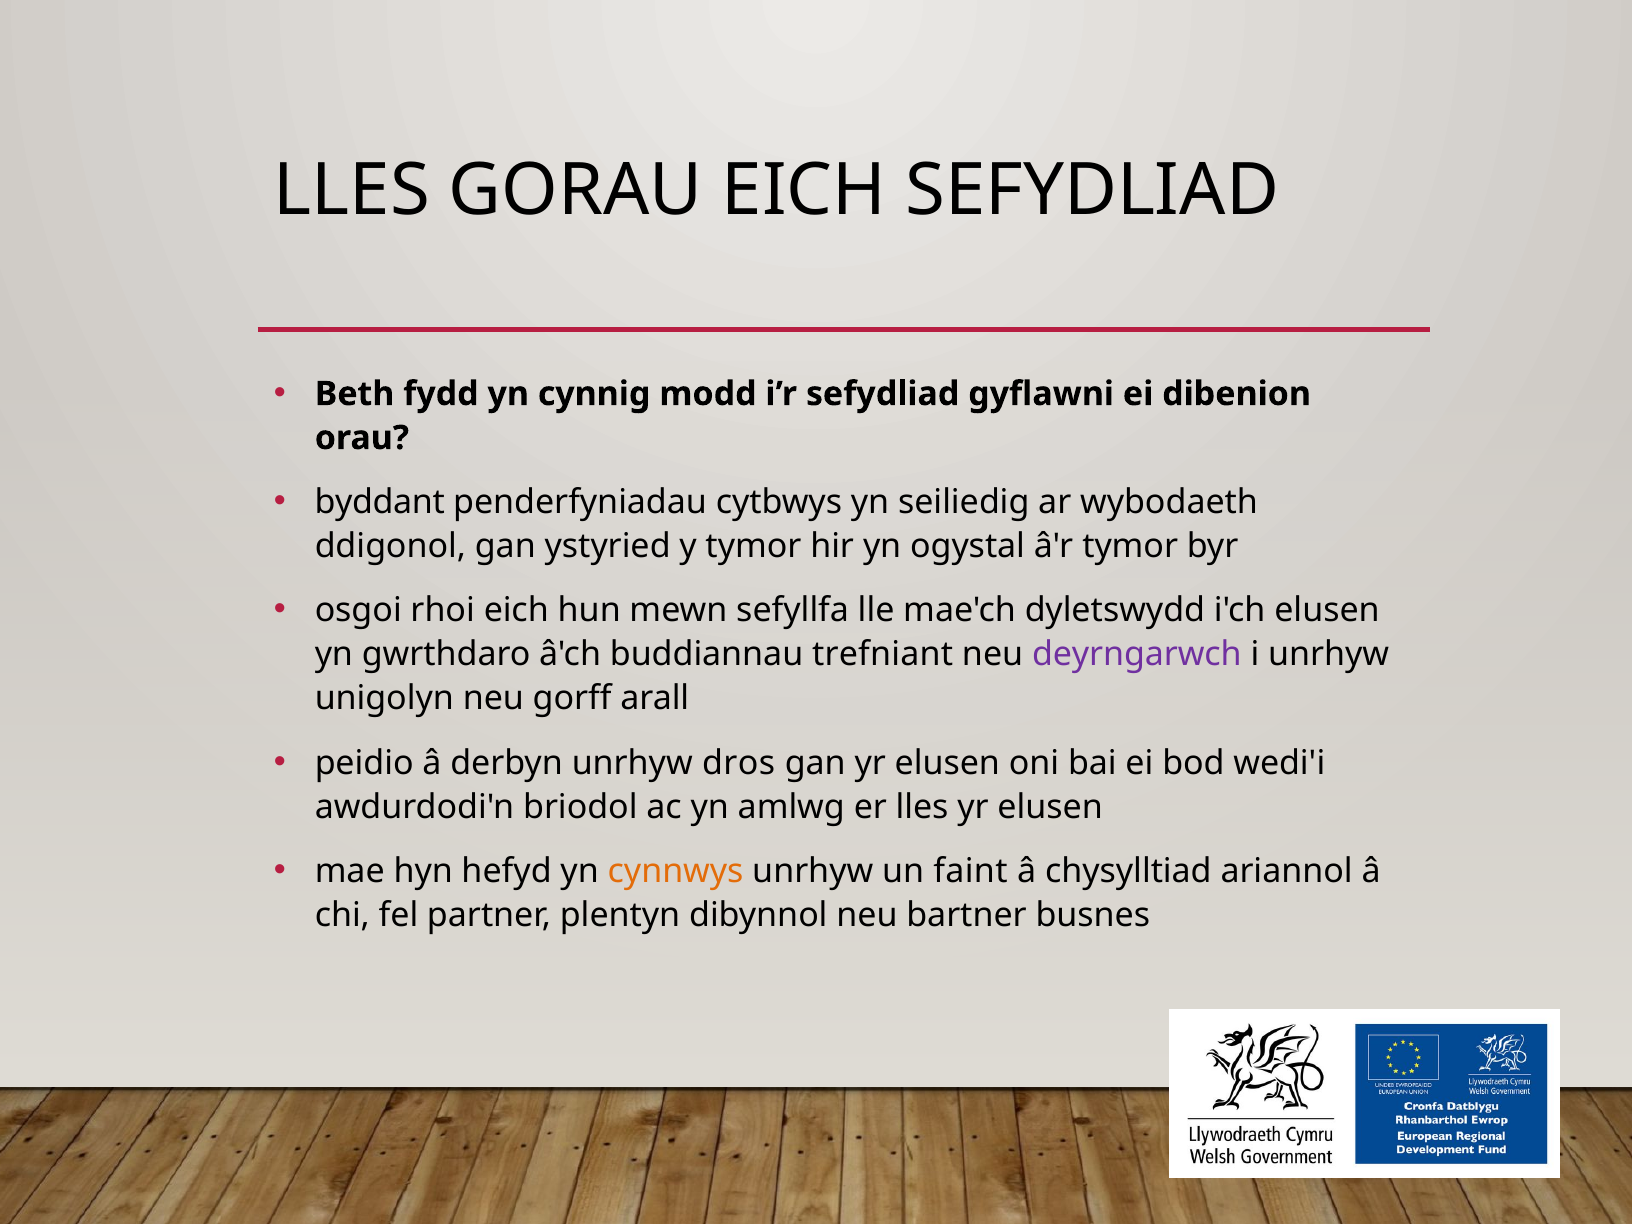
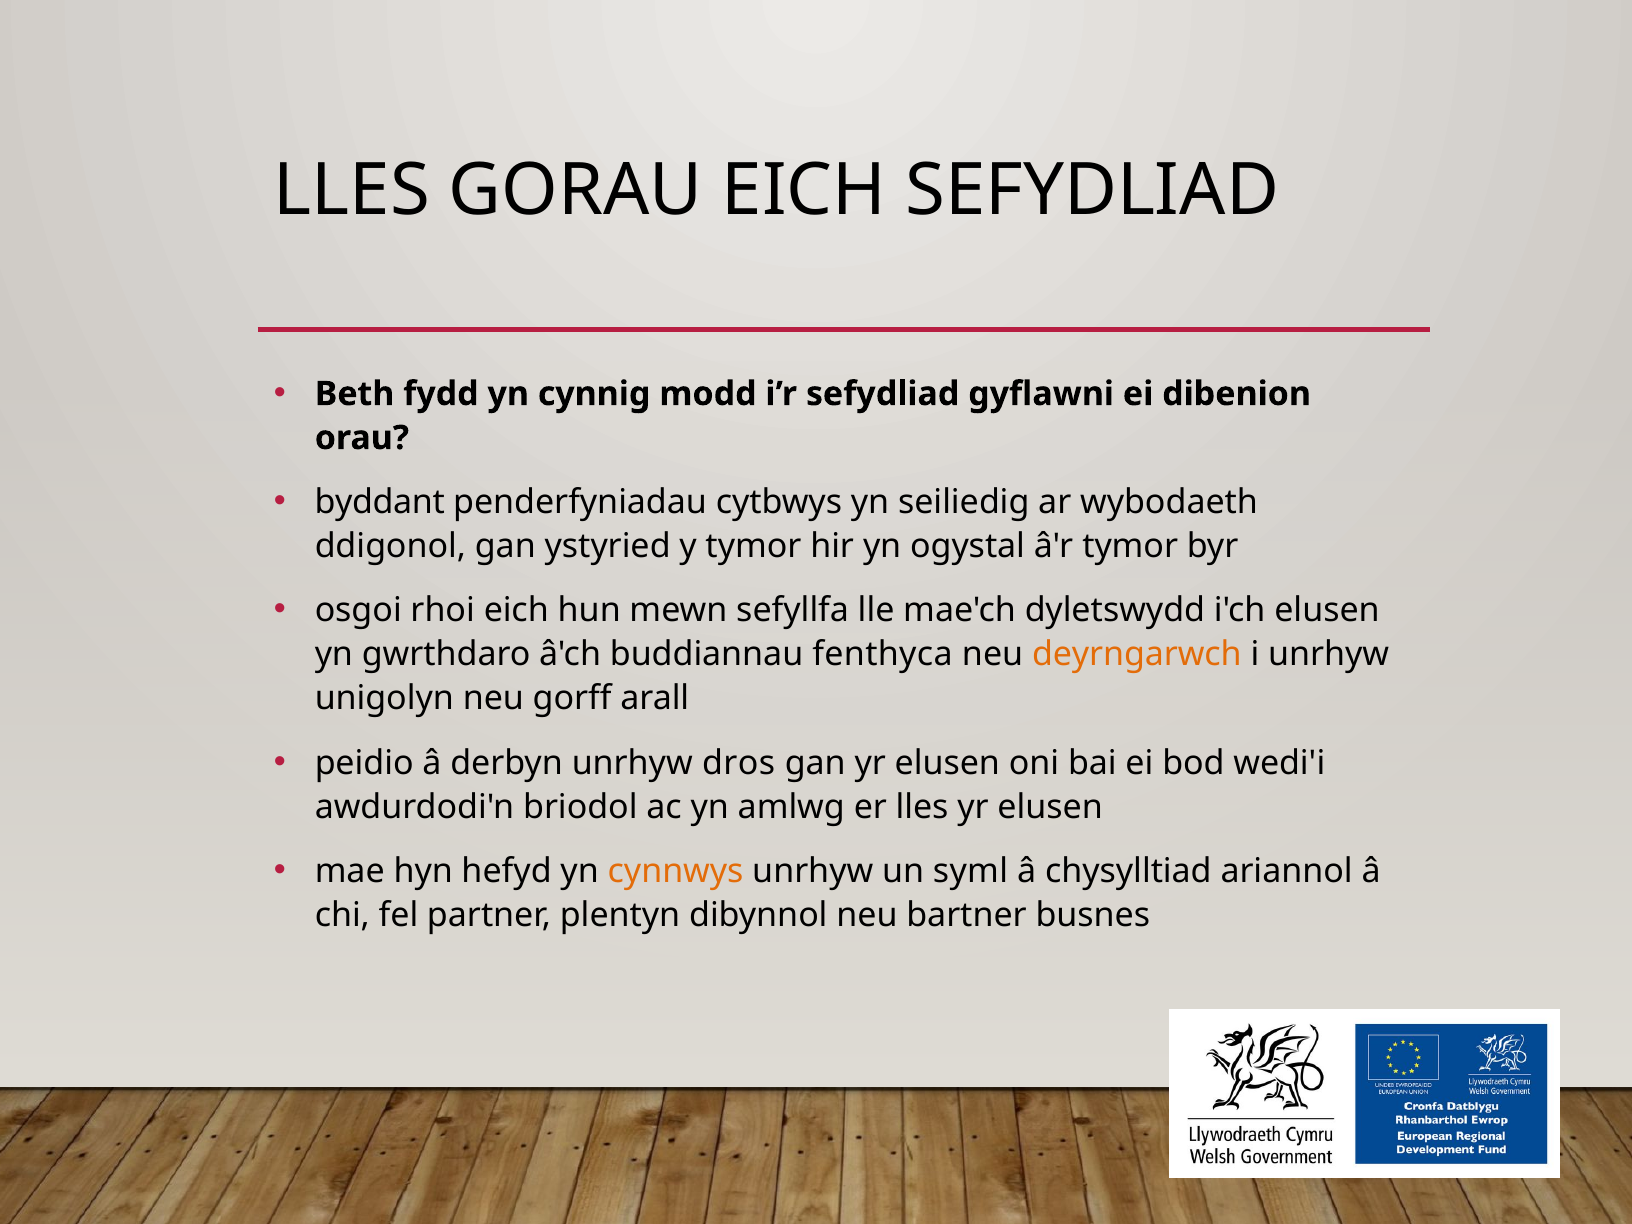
trefniant: trefniant -> fenthyca
deyrngarwch colour: purple -> orange
faint: faint -> syml
